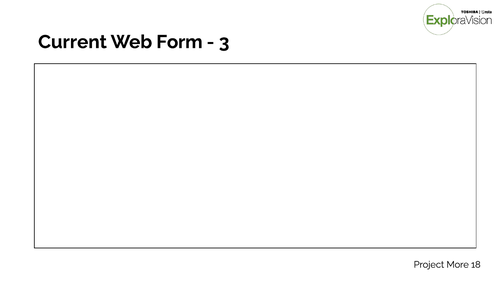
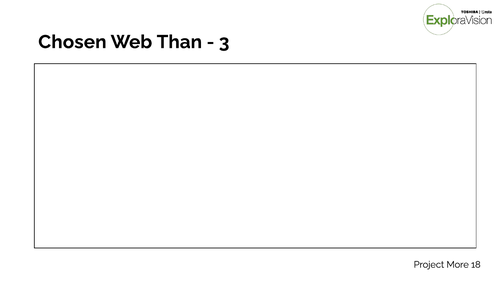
Current: Current -> Chosen
Form: Form -> Than
